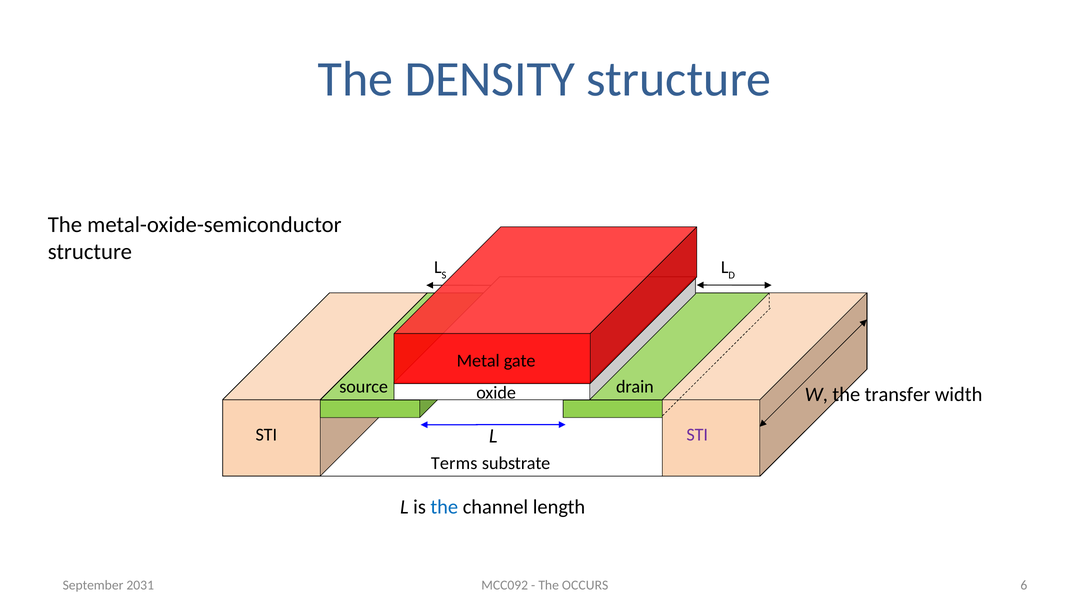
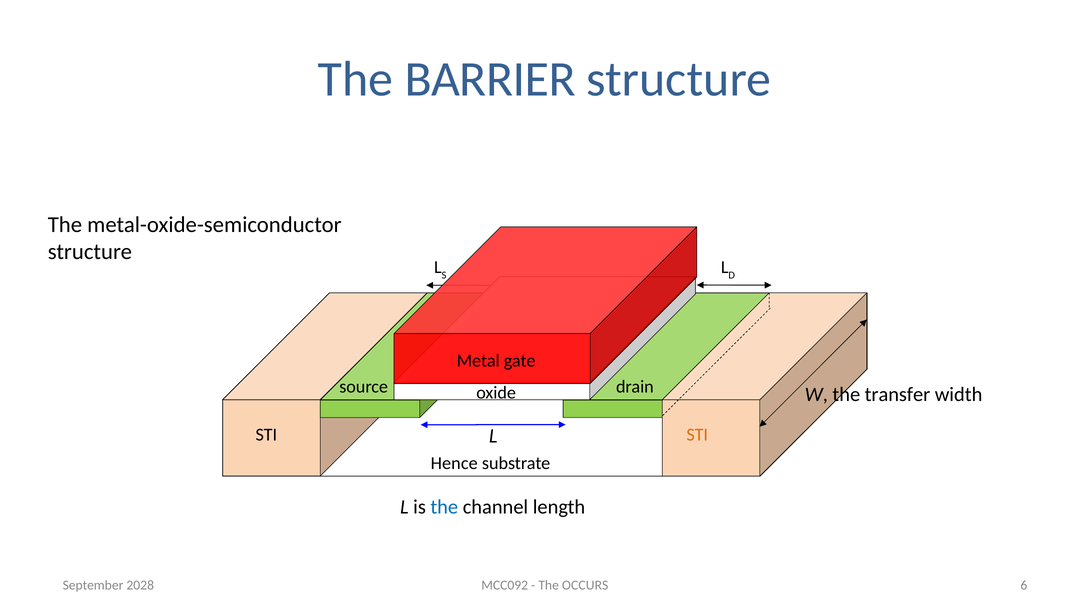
DENSITY: DENSITY -> BARRIER
STI at (697, 435) colour: purple -> orange
Terms: Terms -> Hence
2031: 2031 -> 2028
